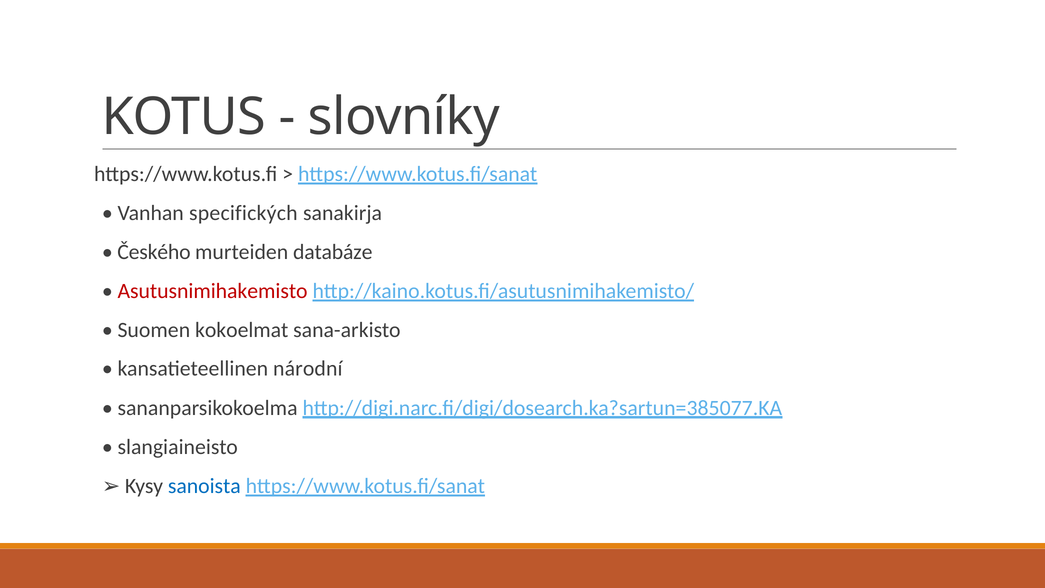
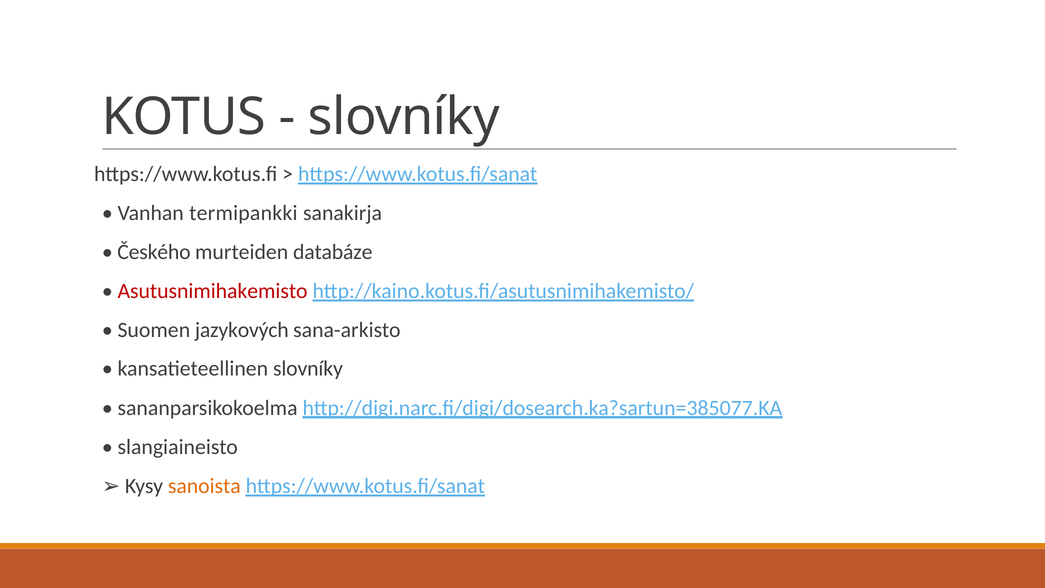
specifických: specifických -> termipankki
kokoelmat: kokoelmat -> jazykových
kansatieteellinen národní: národní -> slovníky
sanoista colour: blue -> orange
